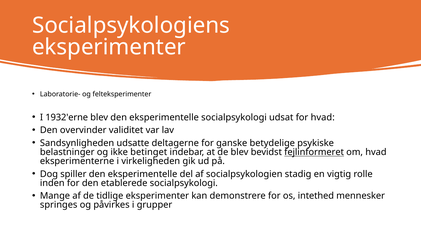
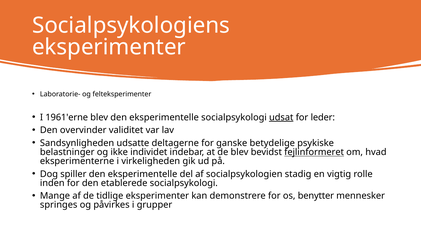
1932'erne: 1932'erne -> 1961'erne
udsat underline: none -> present
for hvad: hvad -> leder
betinget: betinget -> individet
intethed: intethed -> benytter
